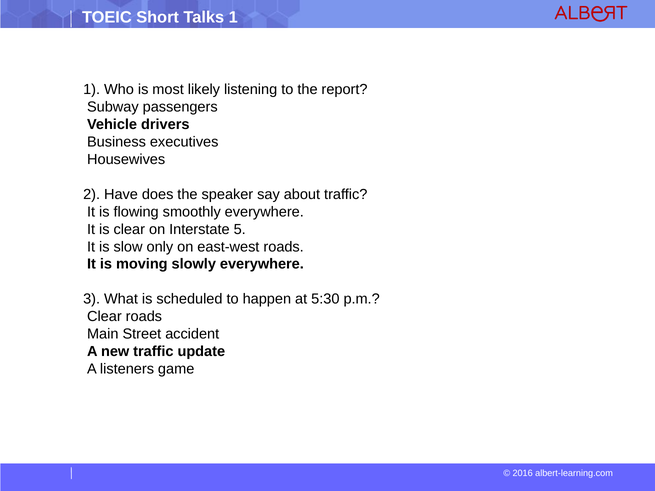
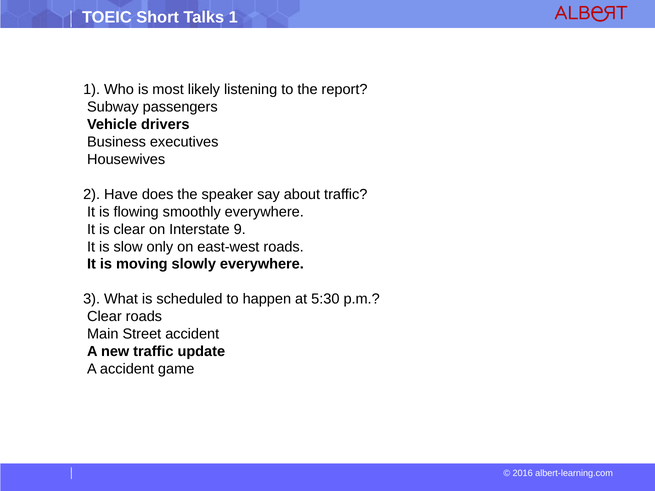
5: 5 -> 9
A listeners: listeners -> accident
